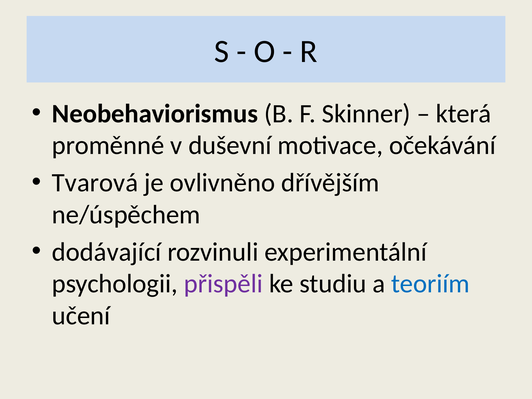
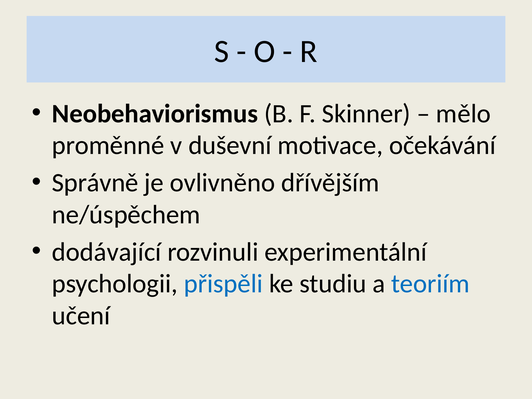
která: která -> mělo
Tvarová: Tvarová -> Správně
přispěli colour: purple -> blue
